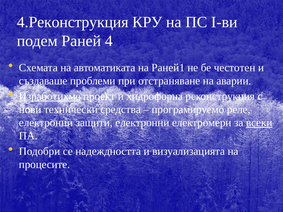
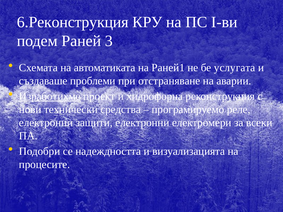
4.Реконструкция: 4.Реконструкция -> 6.Реконструкция
4: 4 -> 3
честотен: честотен -> услугата
всеки underline: present -> none
